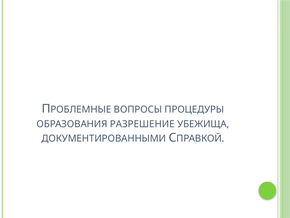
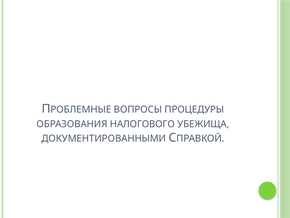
РАЗРЕШЕНИЕ: РАЗРЕШЕНИЕ -> НАЛОГОВОГО
